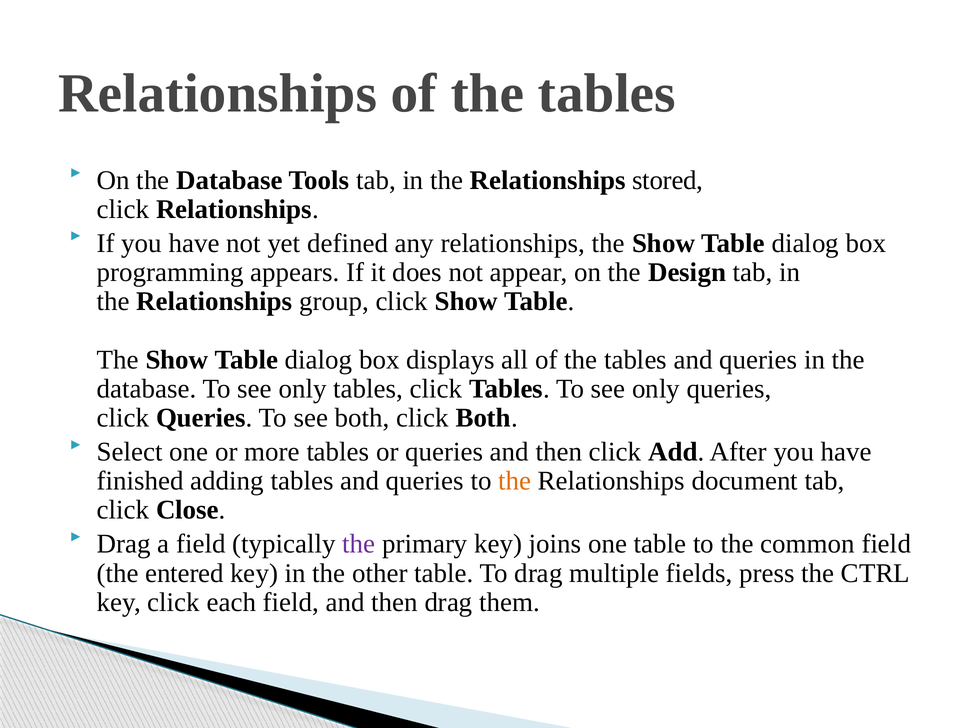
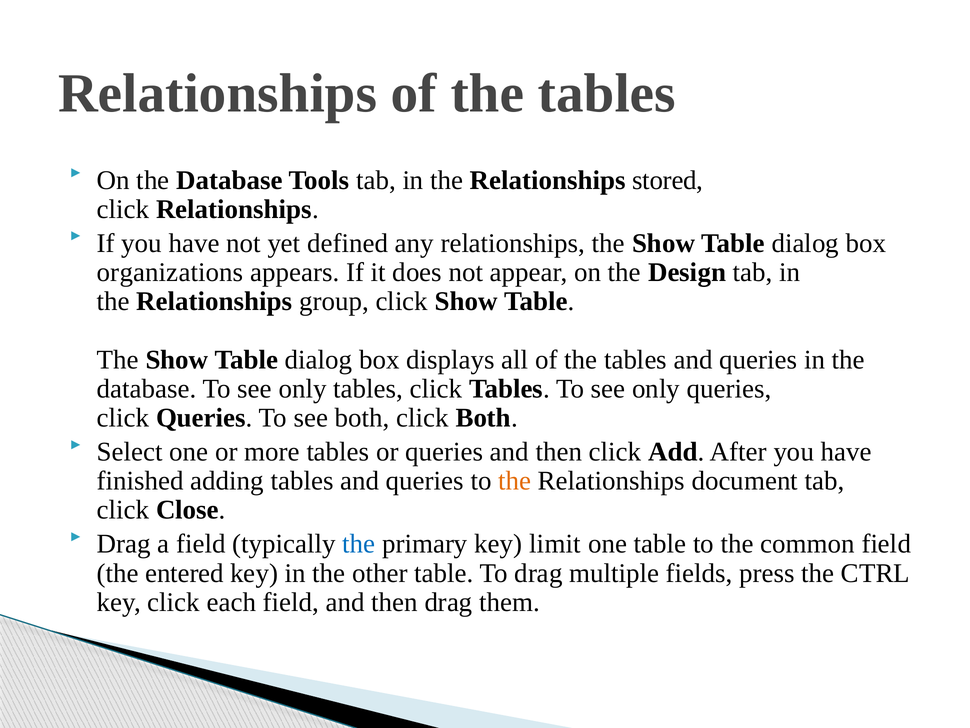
programming: programming -> organizations
the at (359, 544) colour: purple -> blue
joins: joins -> limit
